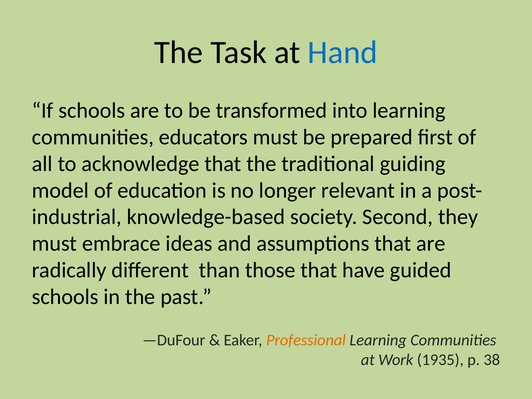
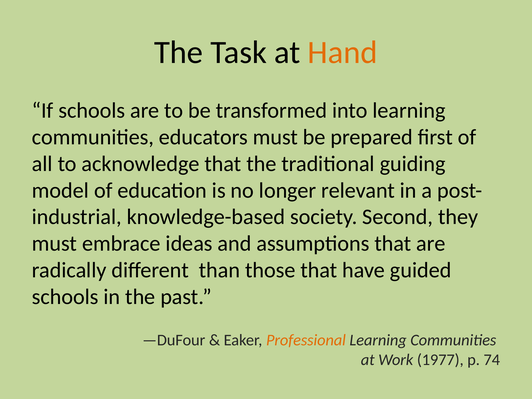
Hand colour: blue -> orange
1935: 1935 -> 1977
38: 38 -> 74
